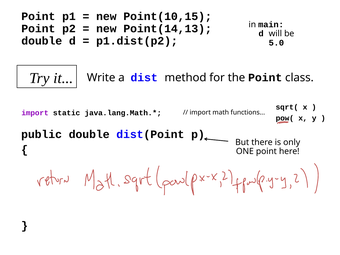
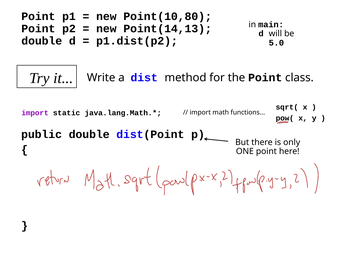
Point(10,15: Point(10,15 -> Point(10,80
